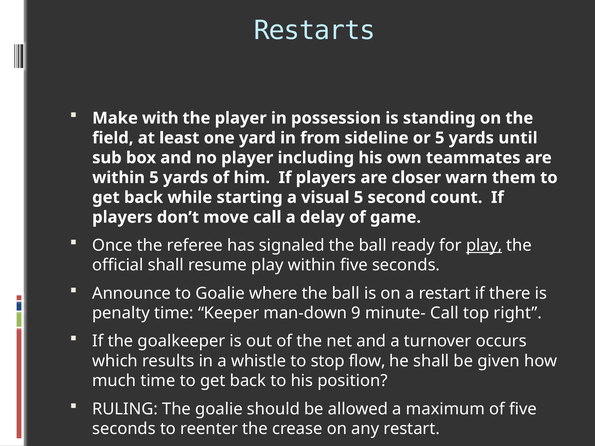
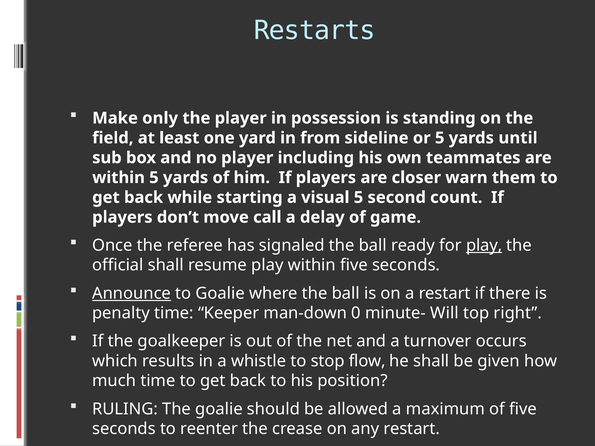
with: with -> only
Announce underline: none -> present
9: 9 -> 0
minute- Call: Call -> Will
